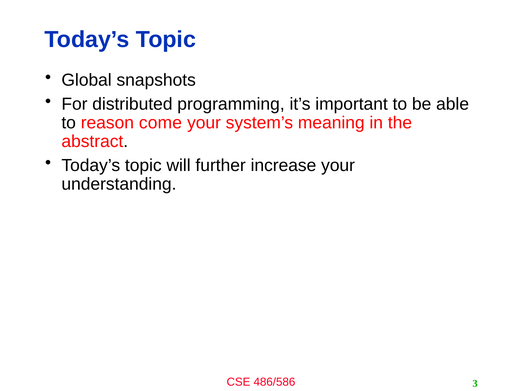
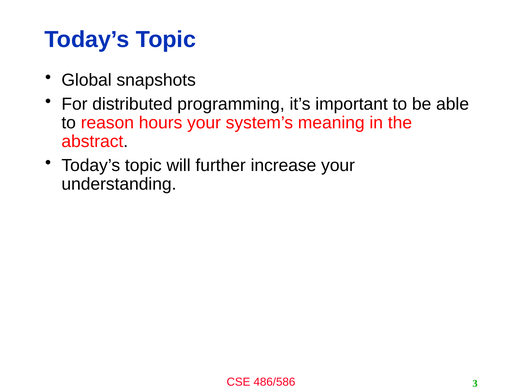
come: come -> hours
